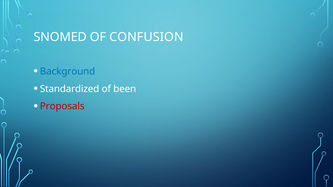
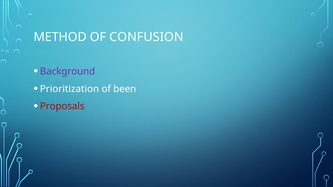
SNOMED: SNOMED -> METHOD
Background colour: blue -> purple
Standardized: Standardized -> Prioritization
